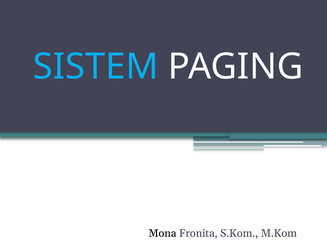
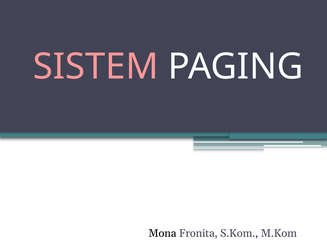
SISTEM colour: light blue -> pink
